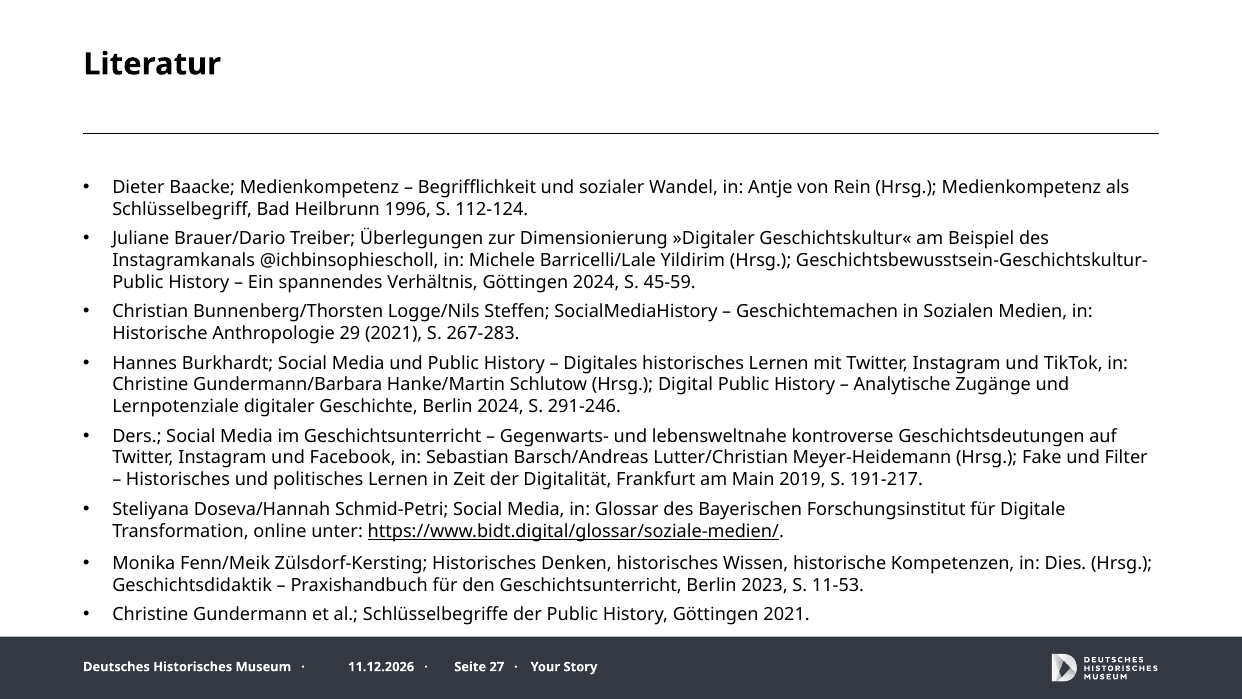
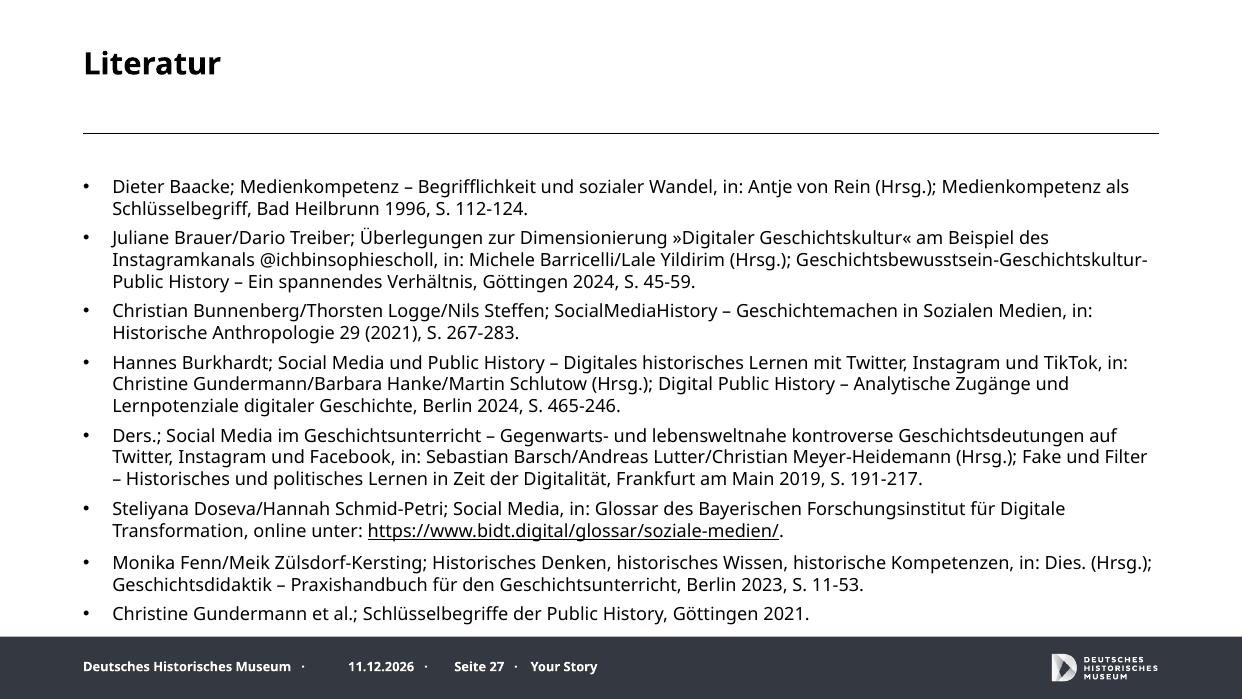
291-246: 291-246 -> 465-246
